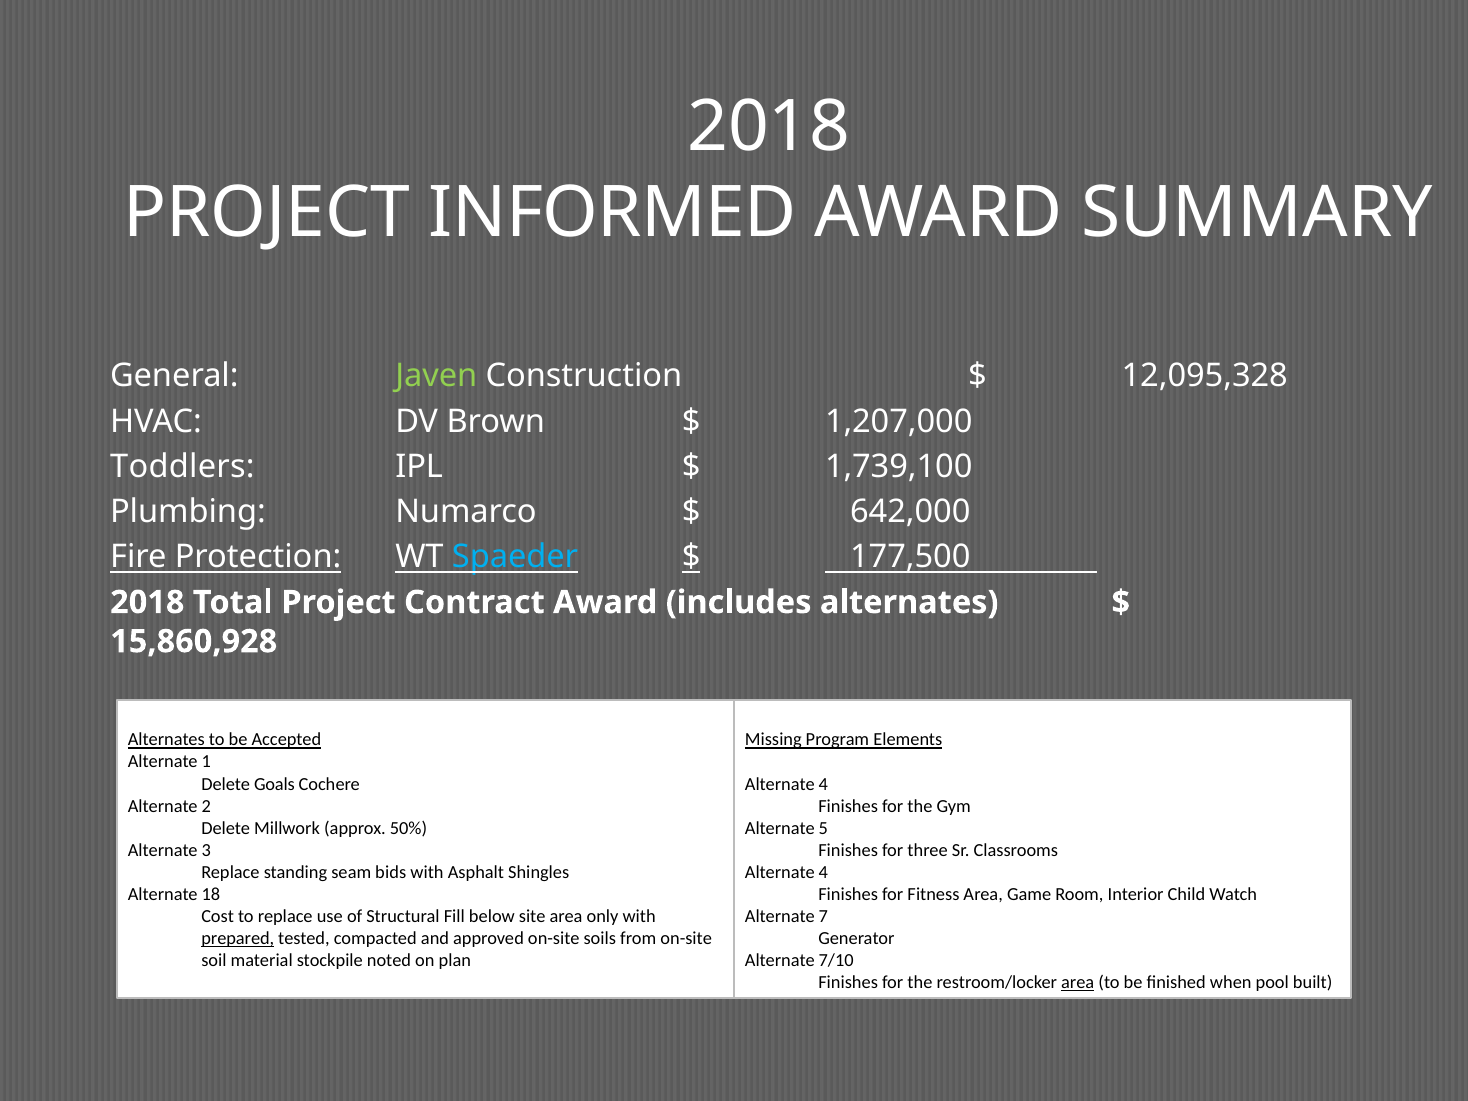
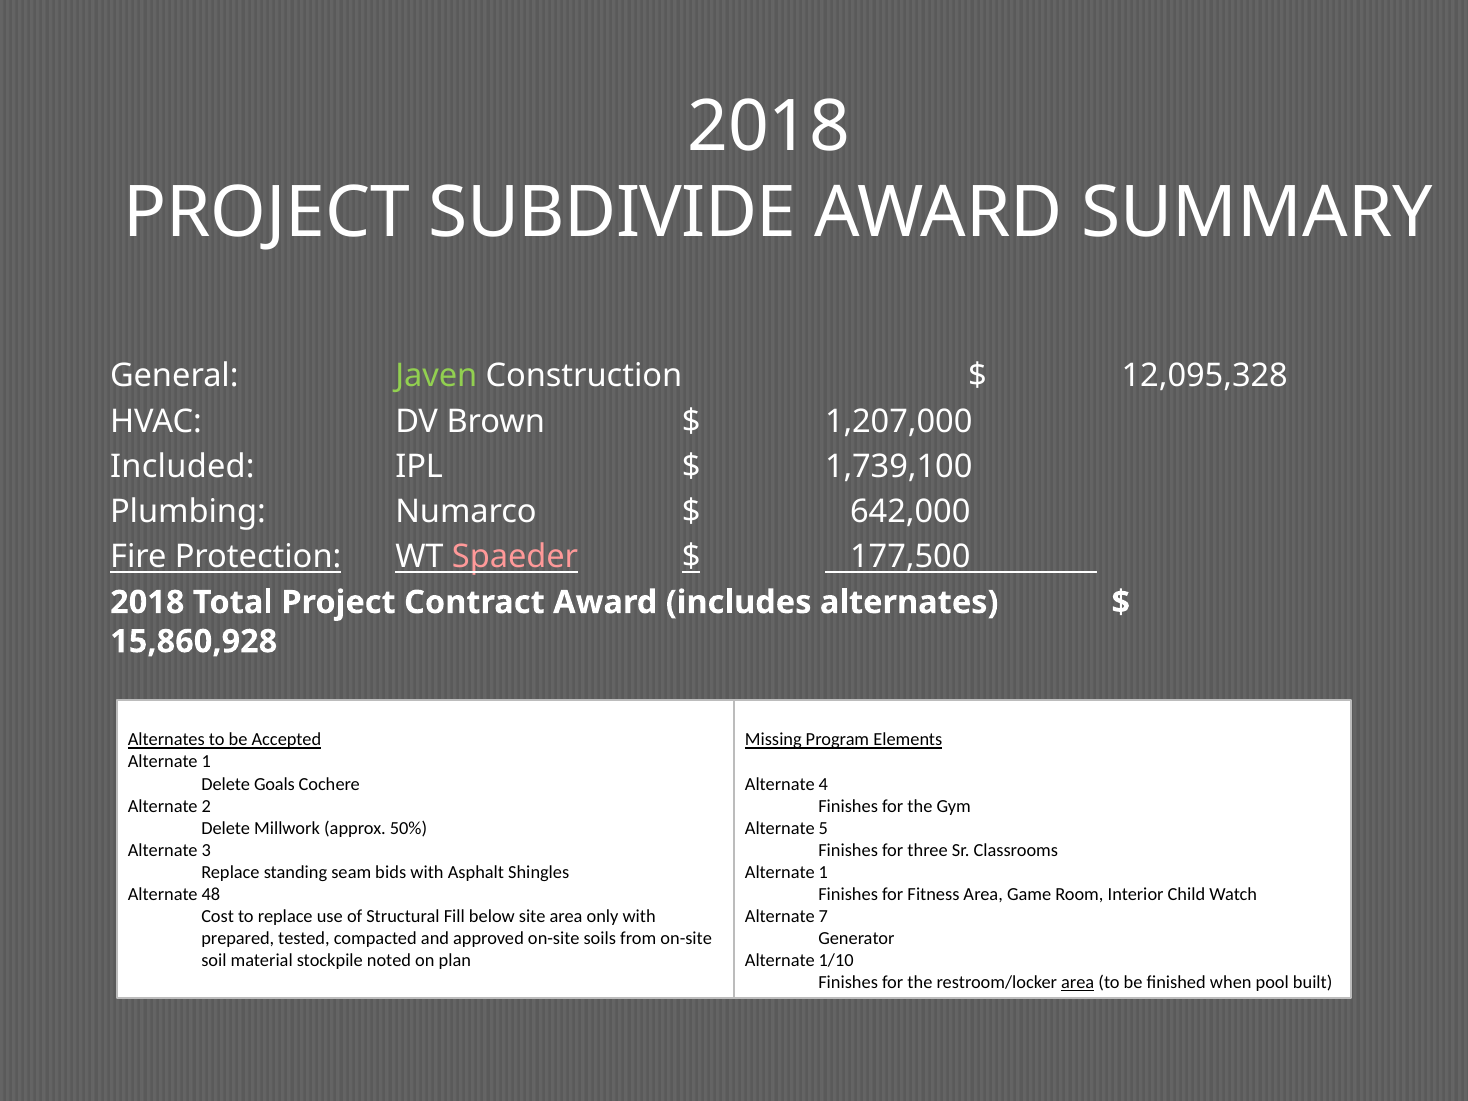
INFORMED: INFORMED -> SUBDIVIDE
Toddlers: Toddlers -> Included
Spaeder colour: light blue -> pink
4 at (823, 872): 4 -> 1
18: 18 -> 48
prepared underline: present -> none
7/10: 7/10 -> 1/10
